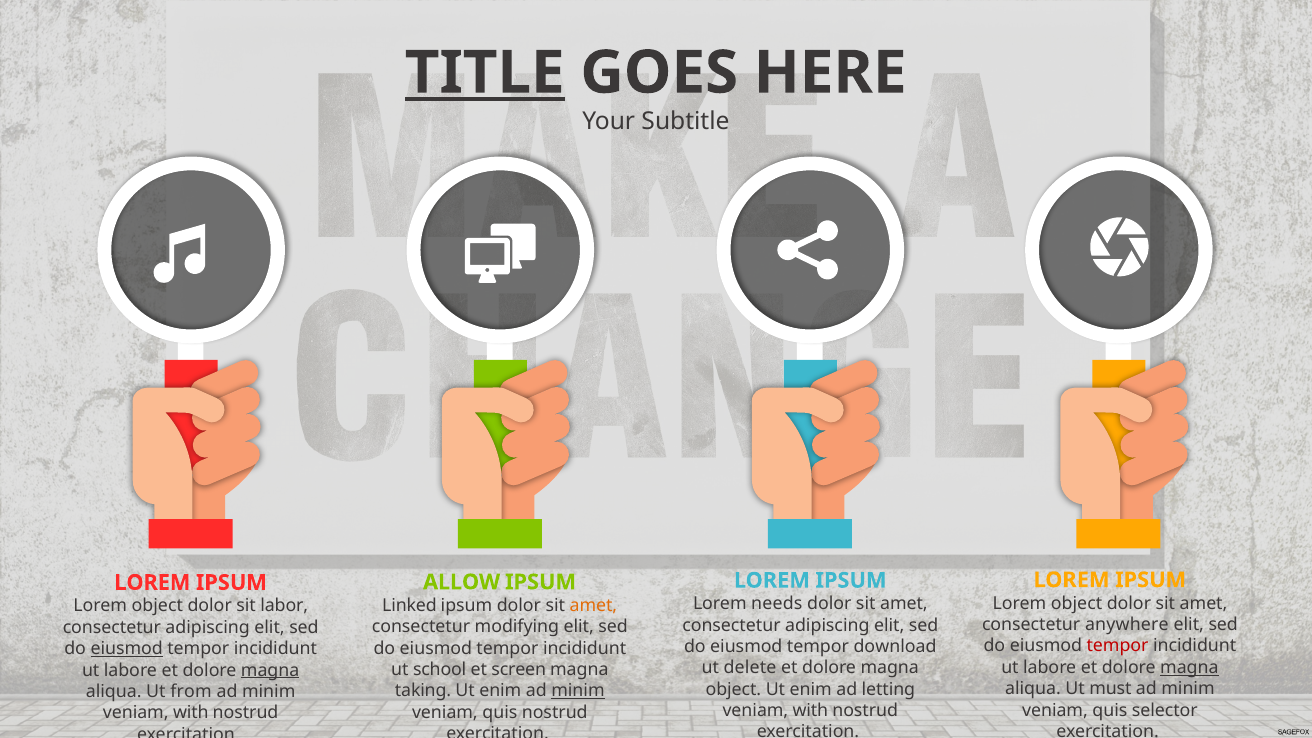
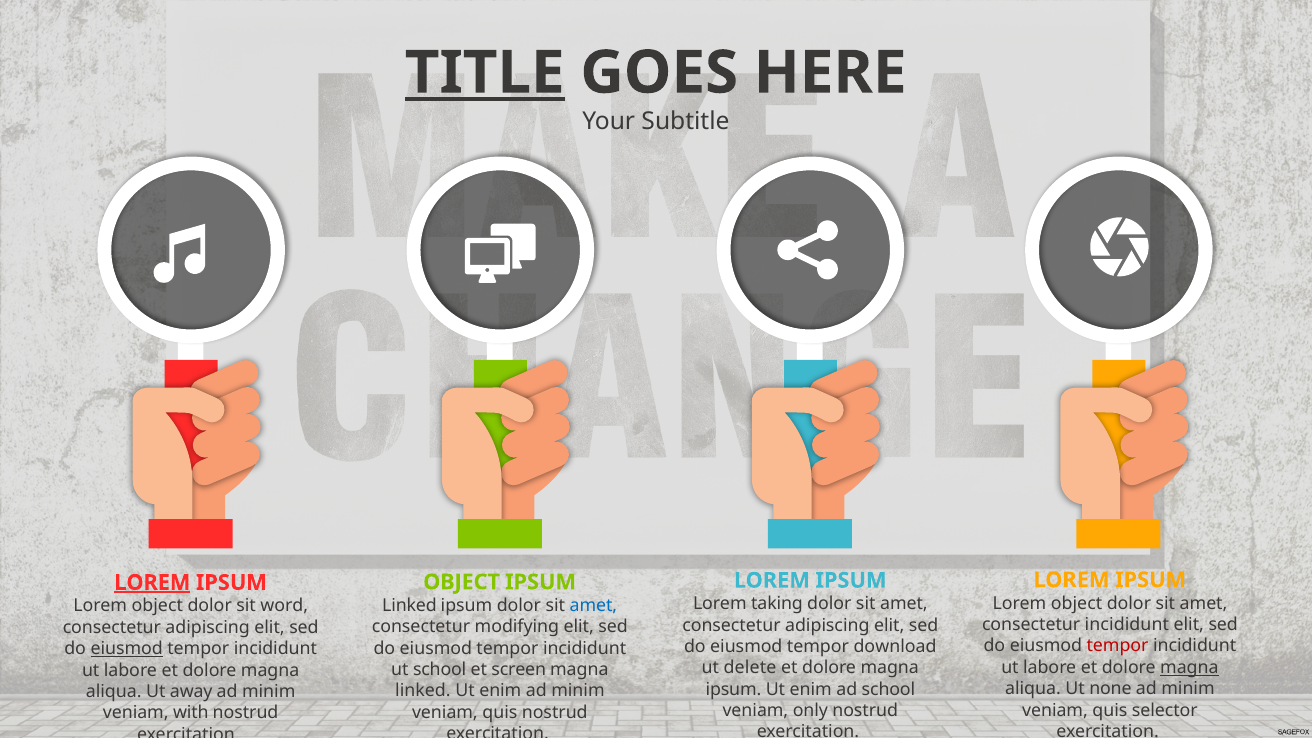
ALLOW at (462, 582): ALLOW -> OBJECT
LOREM at (152, 583) underline: none -> present
needs: needs -> taking
amet at (593, 606) colour: orange -> blue
labor: labor -> word
consectetur anywhere: anywhere -> incididunt
magna at (270, 670) underline: present -> none
must: must -> none
object at (733, 689): object -> ipsum
ad letting: letting -> school
taking at (423, 691): taking -> linked
minim at (578, 691) underline: present -> none
from: from -> away
with at (810, 711): with -> only
